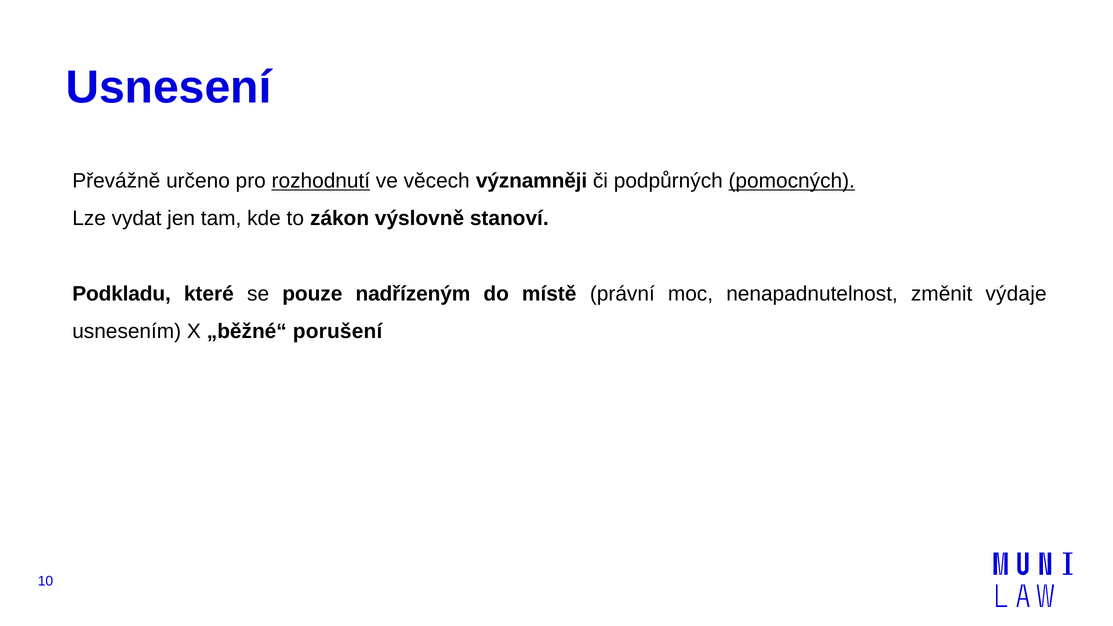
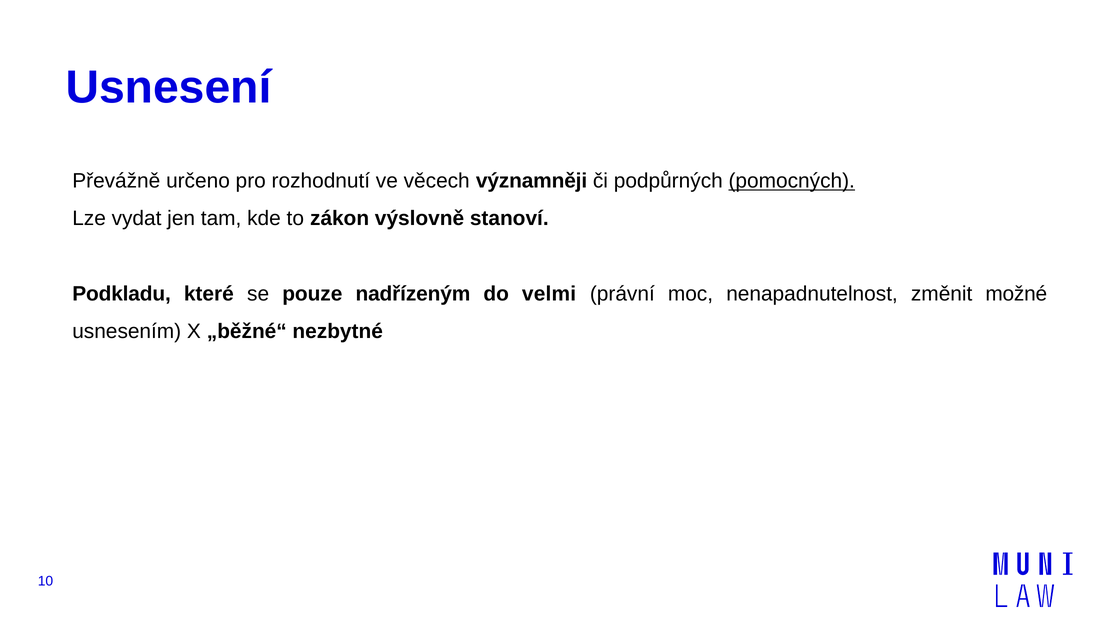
rozhodnutí underline: present -> none
místě: místě -> velmi
výdaje: výdaje -> možné
porušení: porušení -> nezbytné
